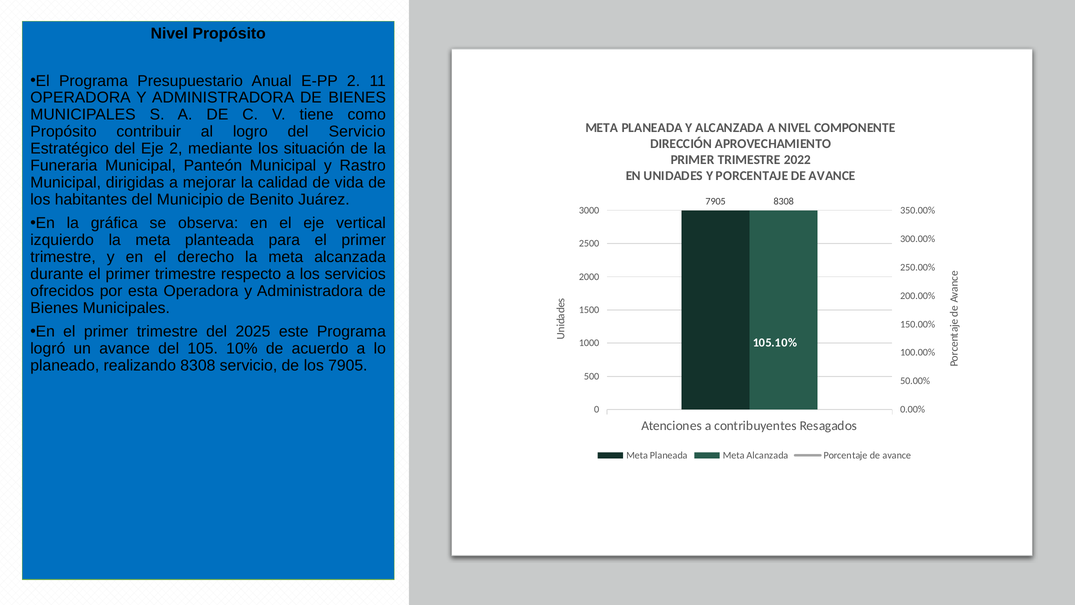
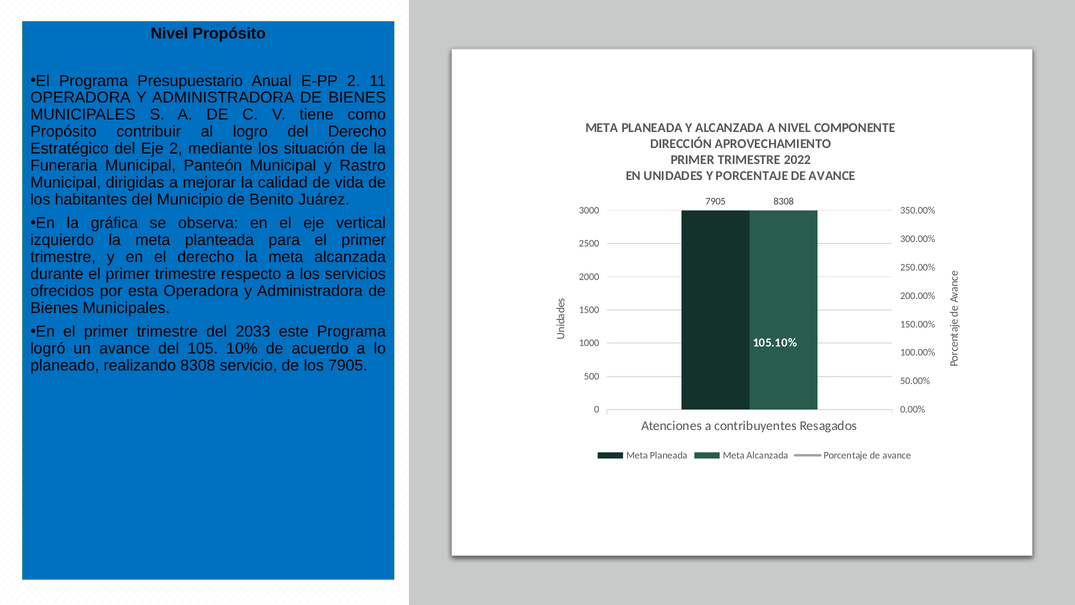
del Servicio: Servicio -> Derecho
2025: 2025 -> 2033
